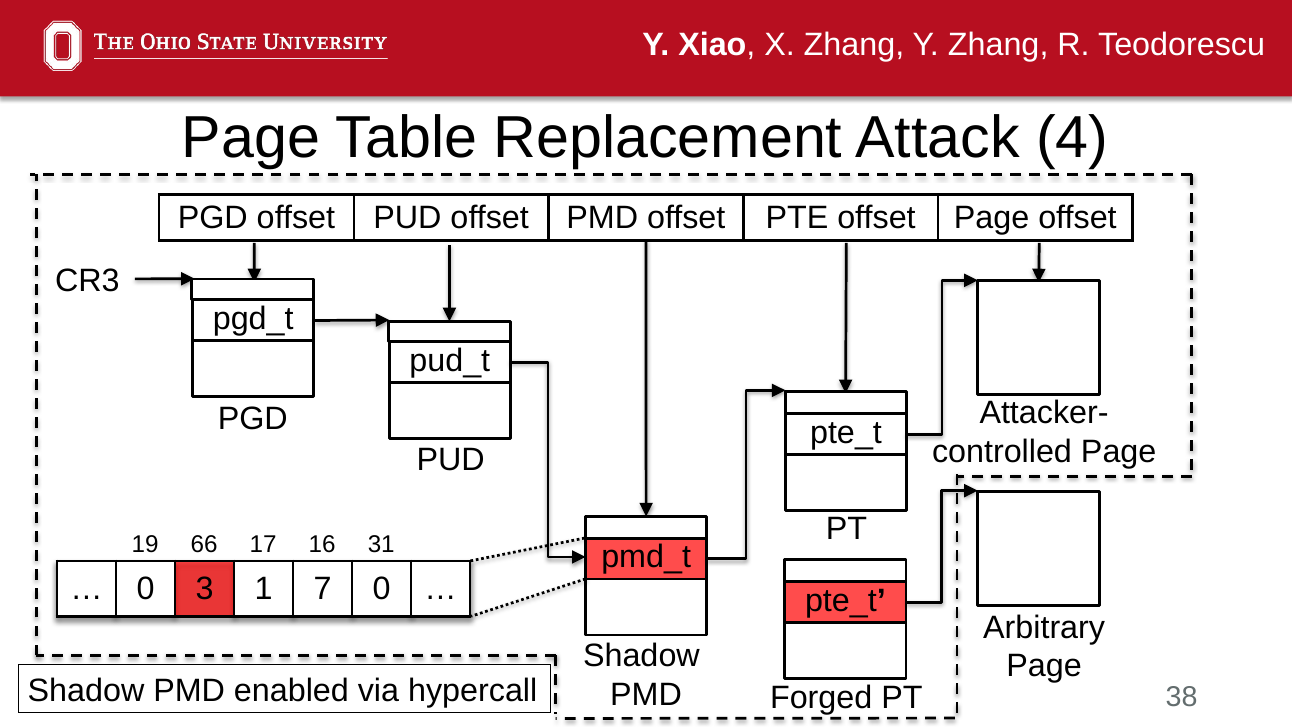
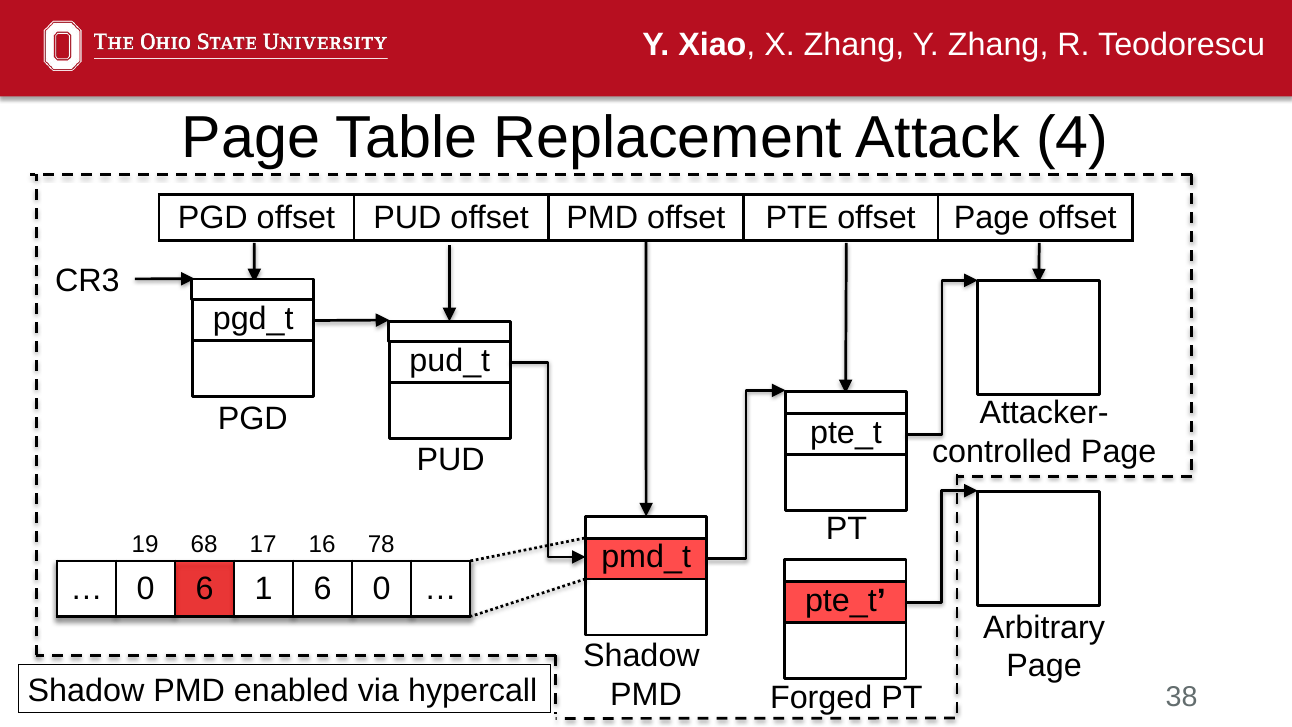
66: 66 -> 68
31: 31 -> 78
0 3: 3 -> 6
1 7: 7 -> 6
